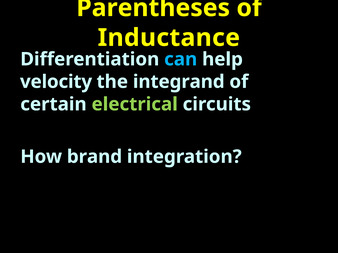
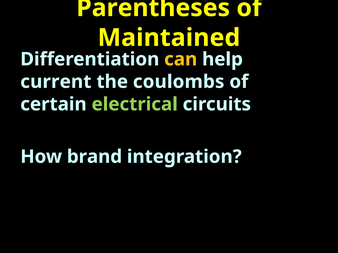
Inductance: Inductance -> Maintained
can colour: light blue -> yellow
velocity: velocity -> current
integrand: integrand -> coulombs
